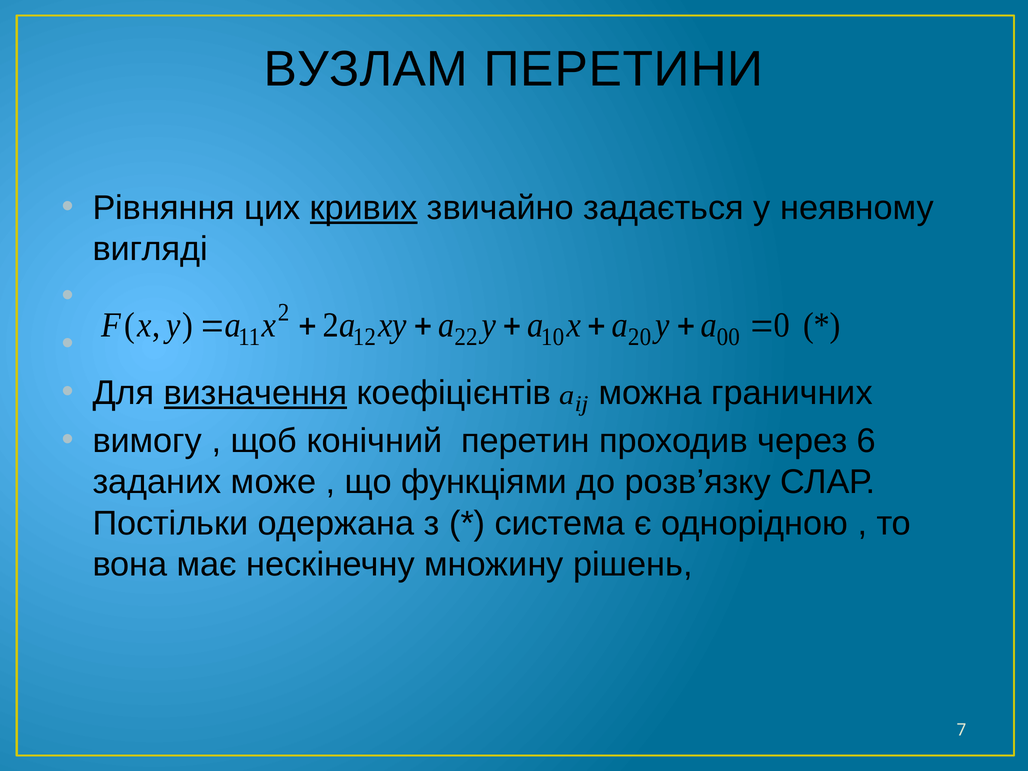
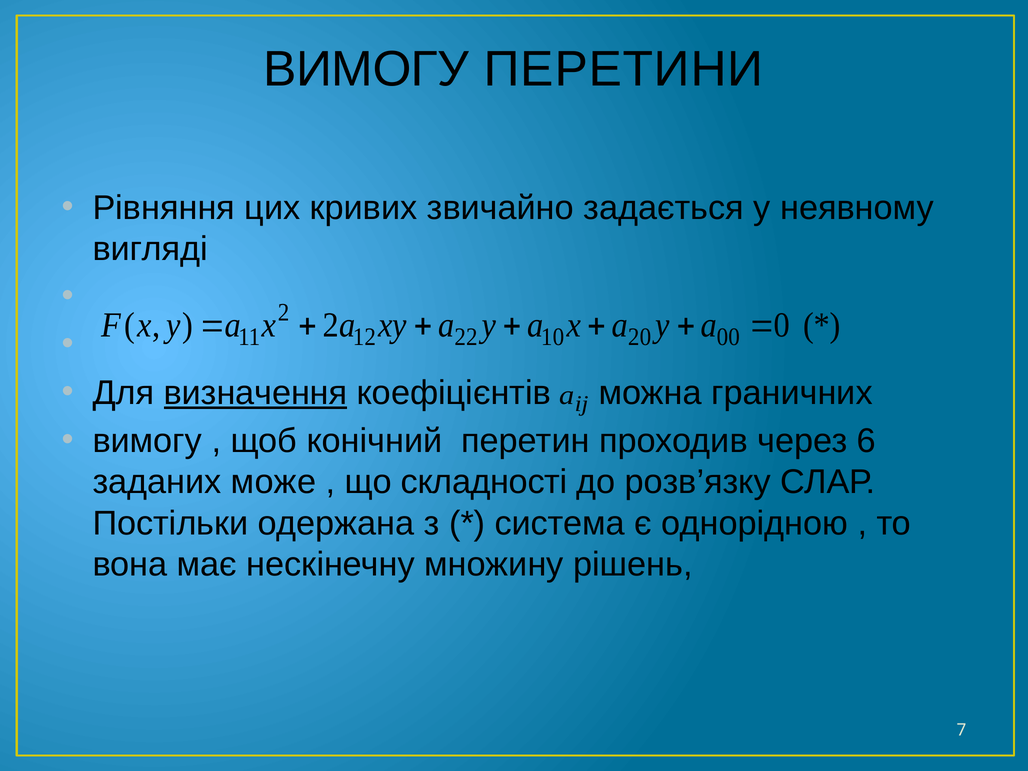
ВУЗЛАМ at (366, 69): ВУЗЛАМ -> ВИМОГУ
кривих underline: present -> none
функціями: функціями -> складності
